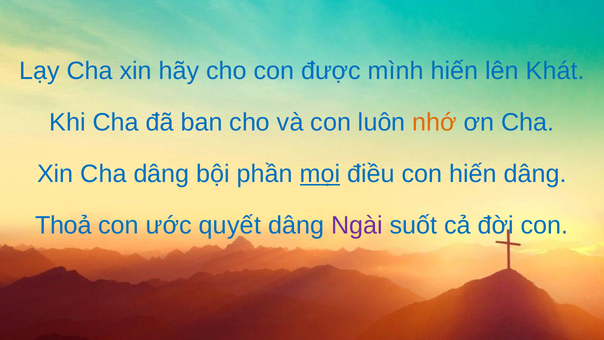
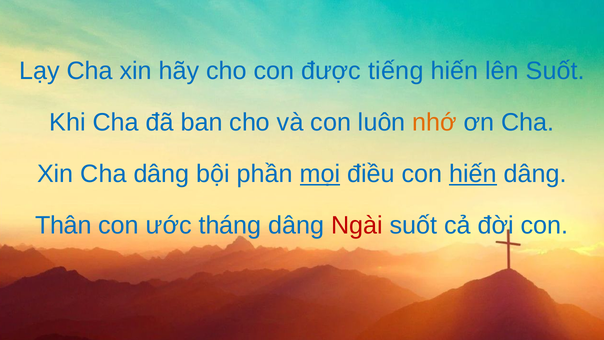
mình: mình -> tiếng
lên Khát: Khát -> Suốt
hiến at (473, 174) underline: none -> present
Thoả: Thoả -> Thân
quyết: quyết -> tháng
Ngài colour: purple -> red
